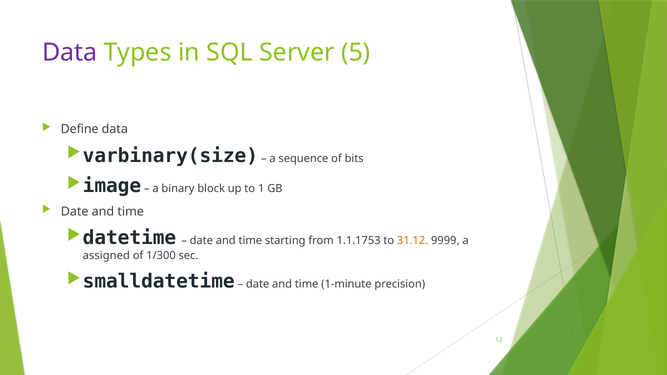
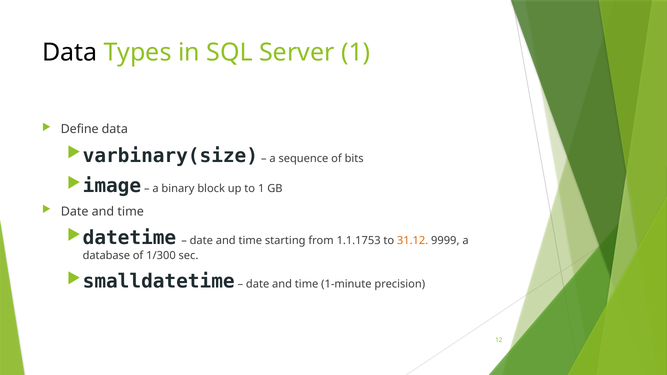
Data at (70, 53) colour: purple -> black
Server 5: 5 -> 1
assigned: assigned -> database
